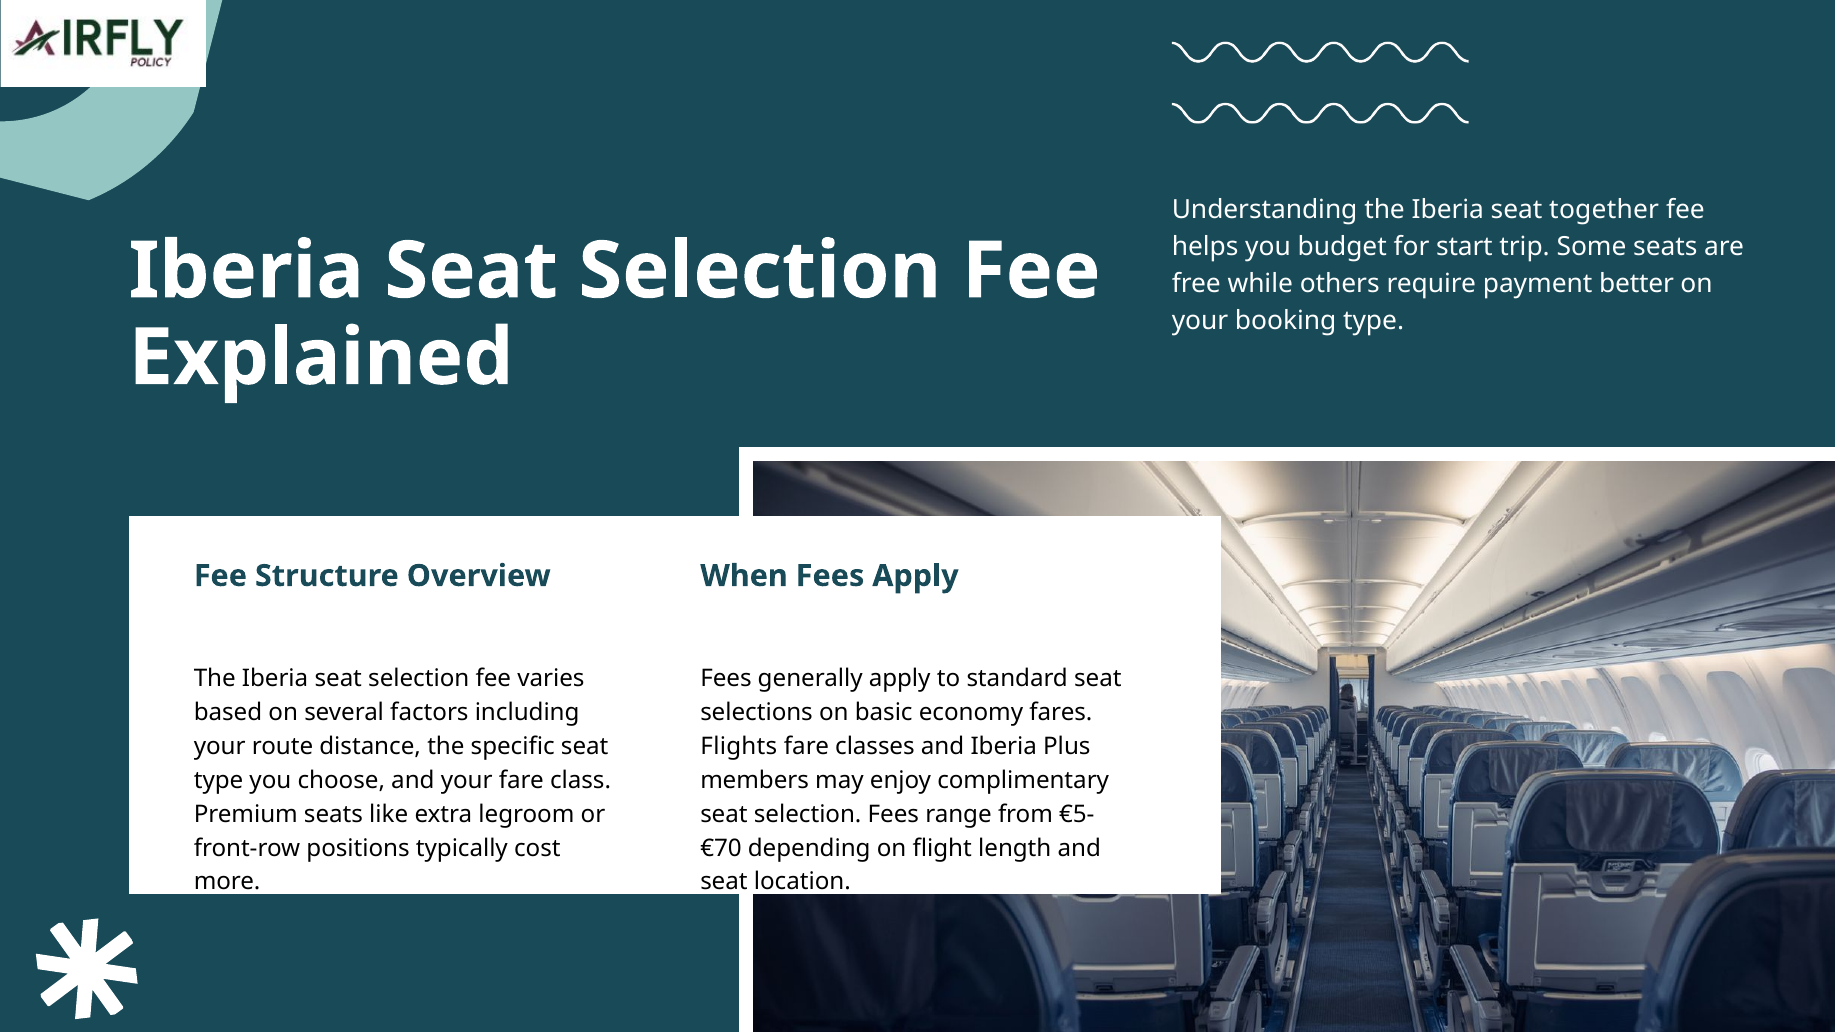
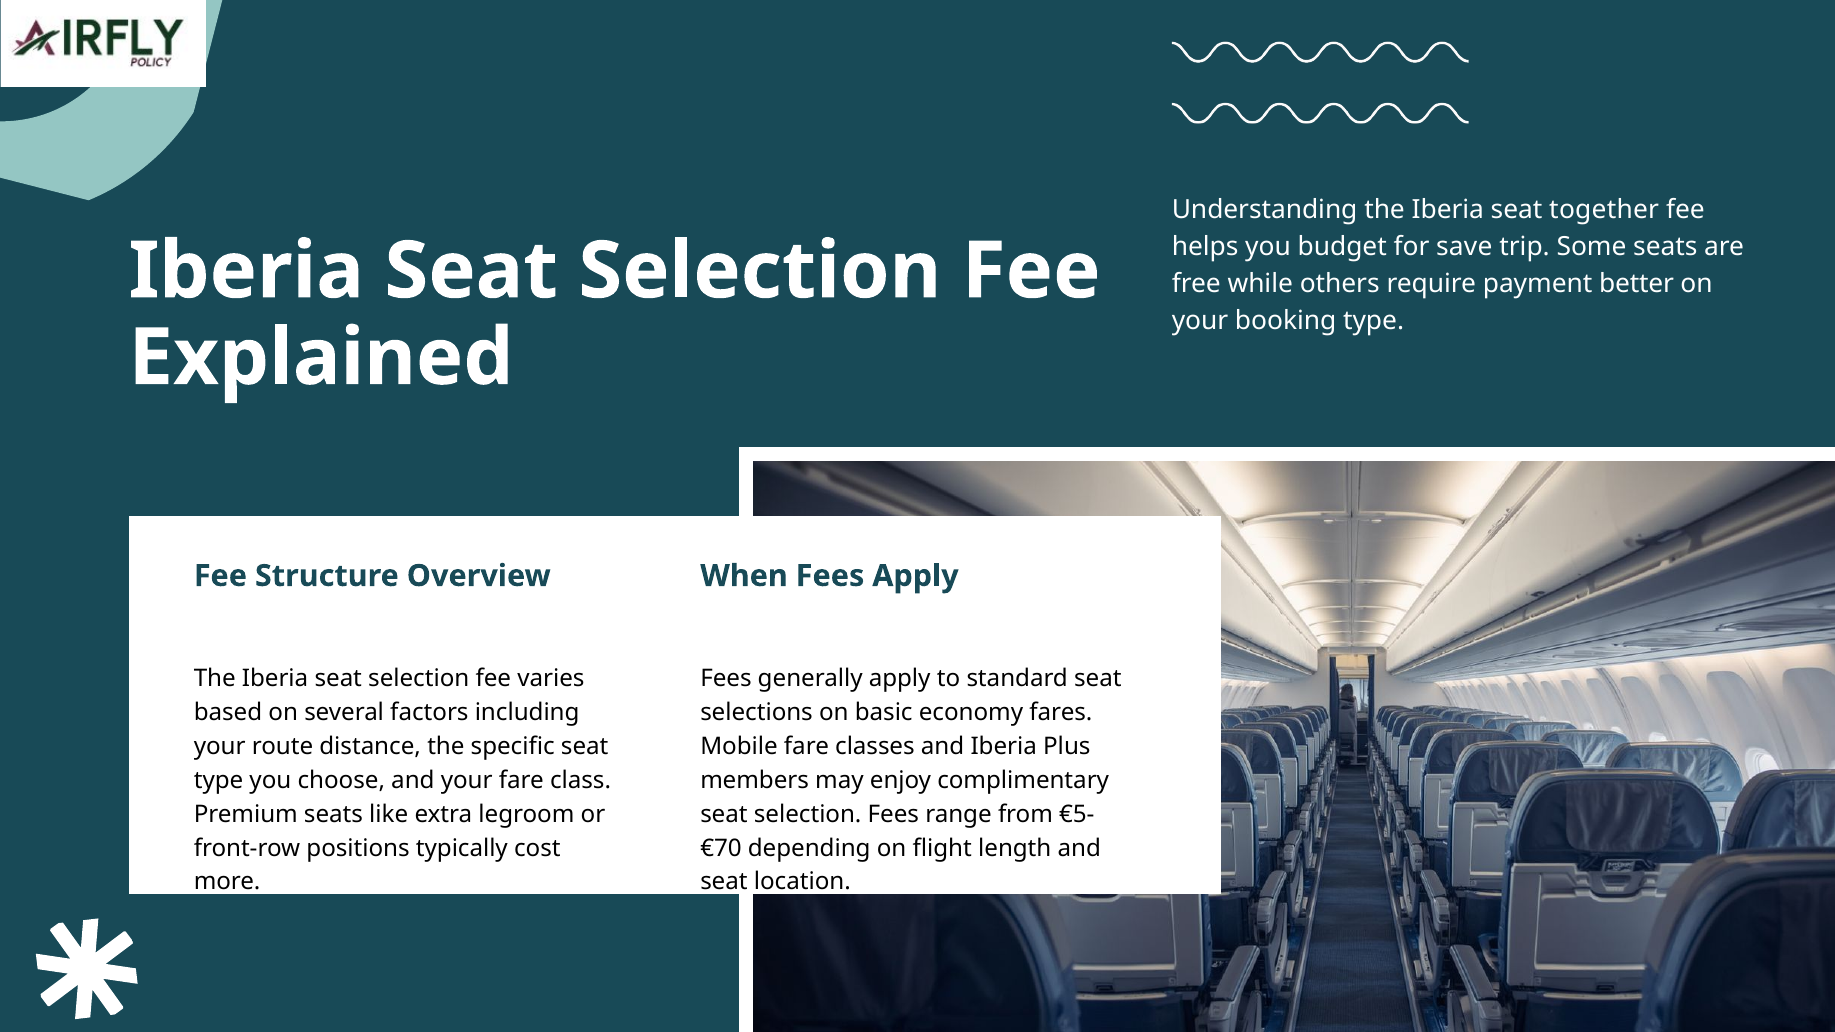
start: start -> save
Flights: Flights -> Mobile
